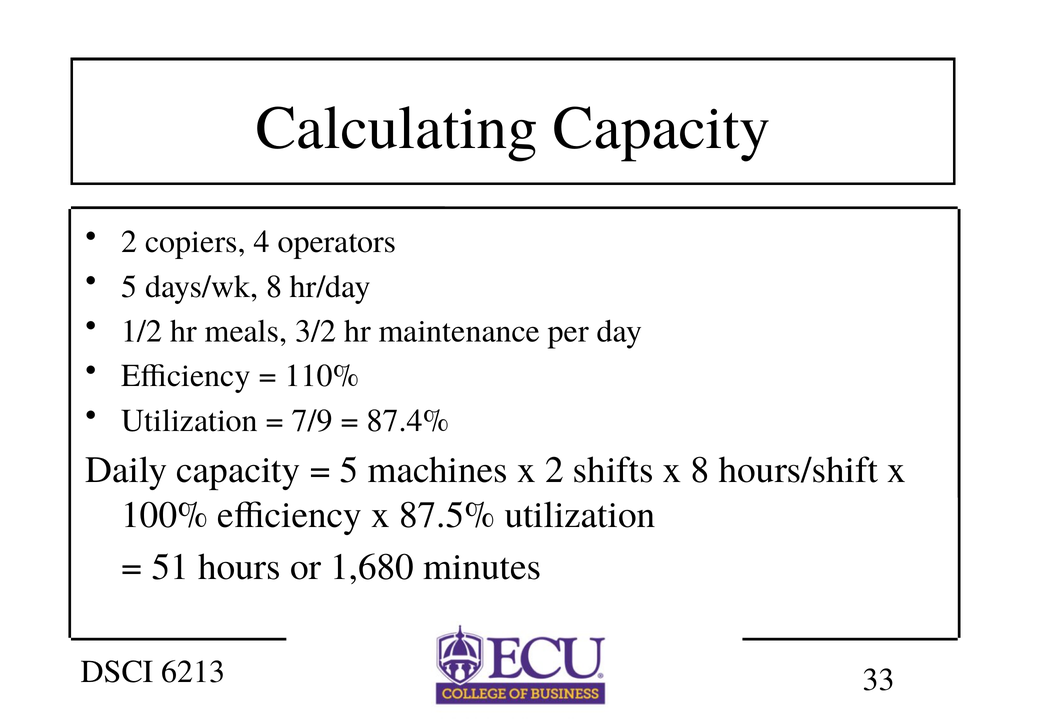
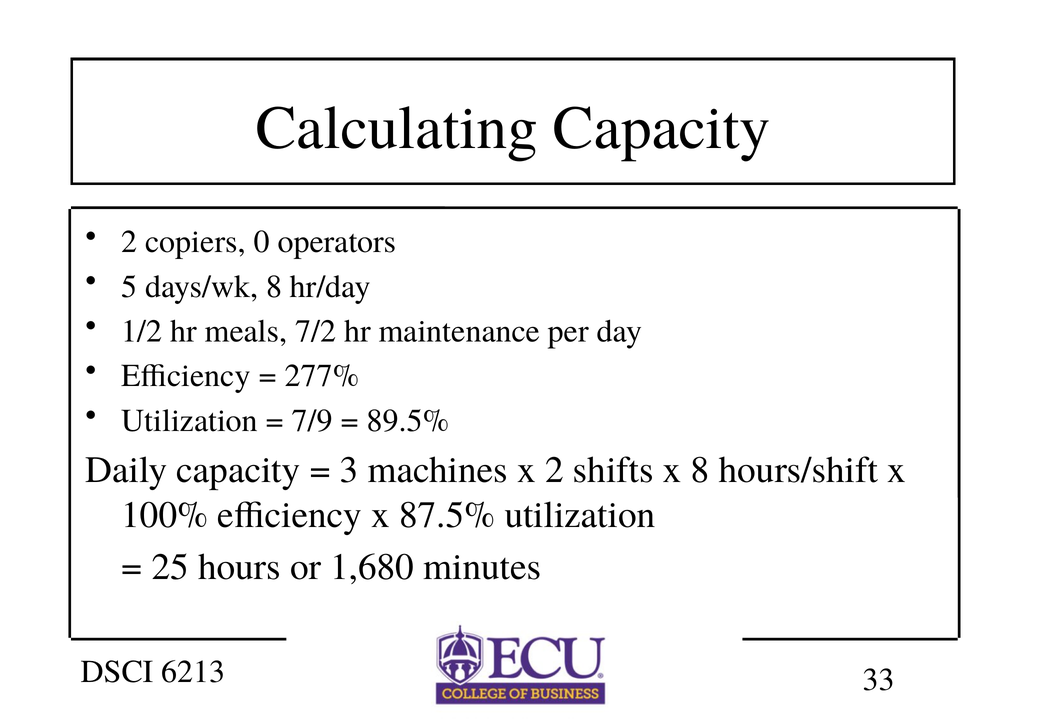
4: 4 -> 0
3/2: 3/2 -> 7/2
110%: 110% -> 277%
87.4%: 87.4% -> 89.5%
5 at (349, 470): 5 -> 3
51: 51 -> 25
